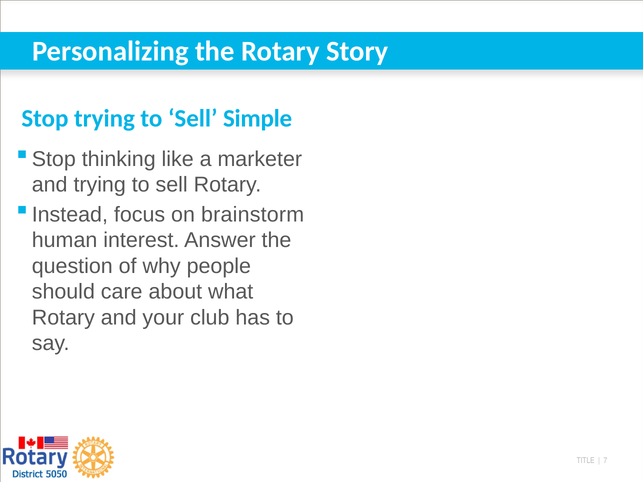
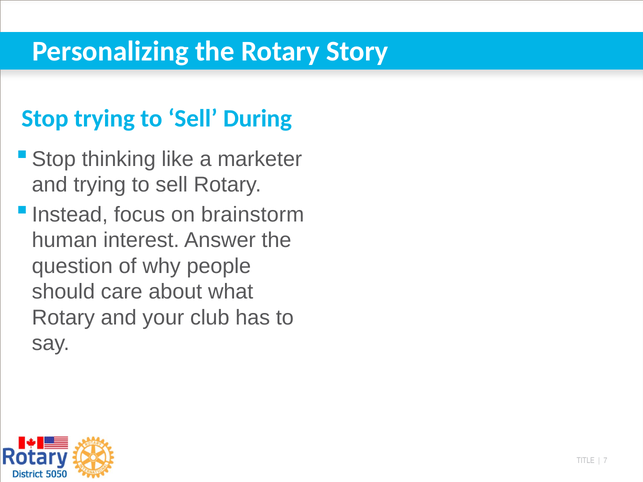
Simple: Simple -> During
